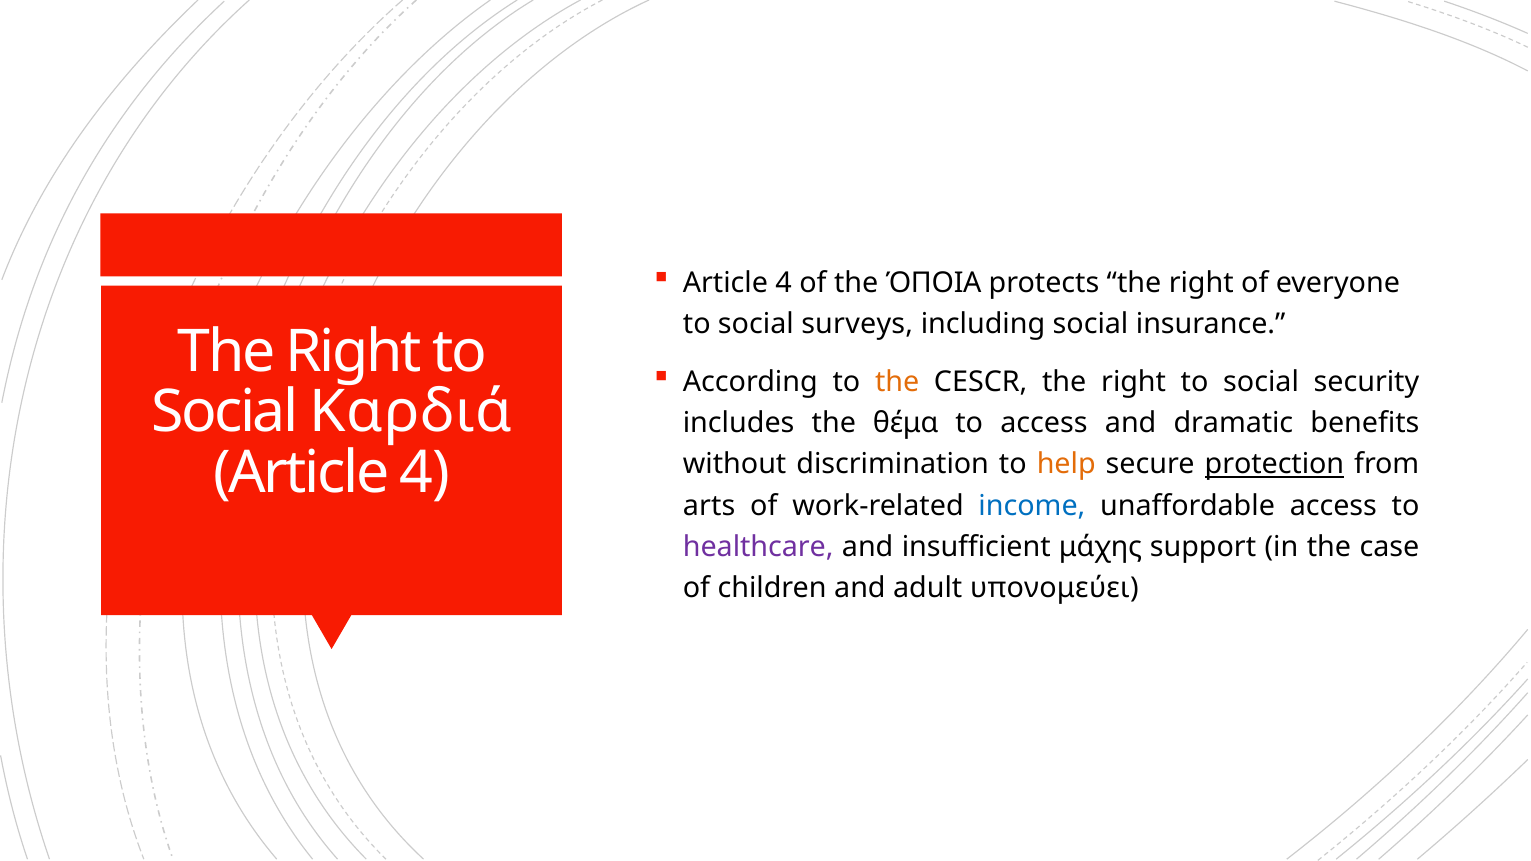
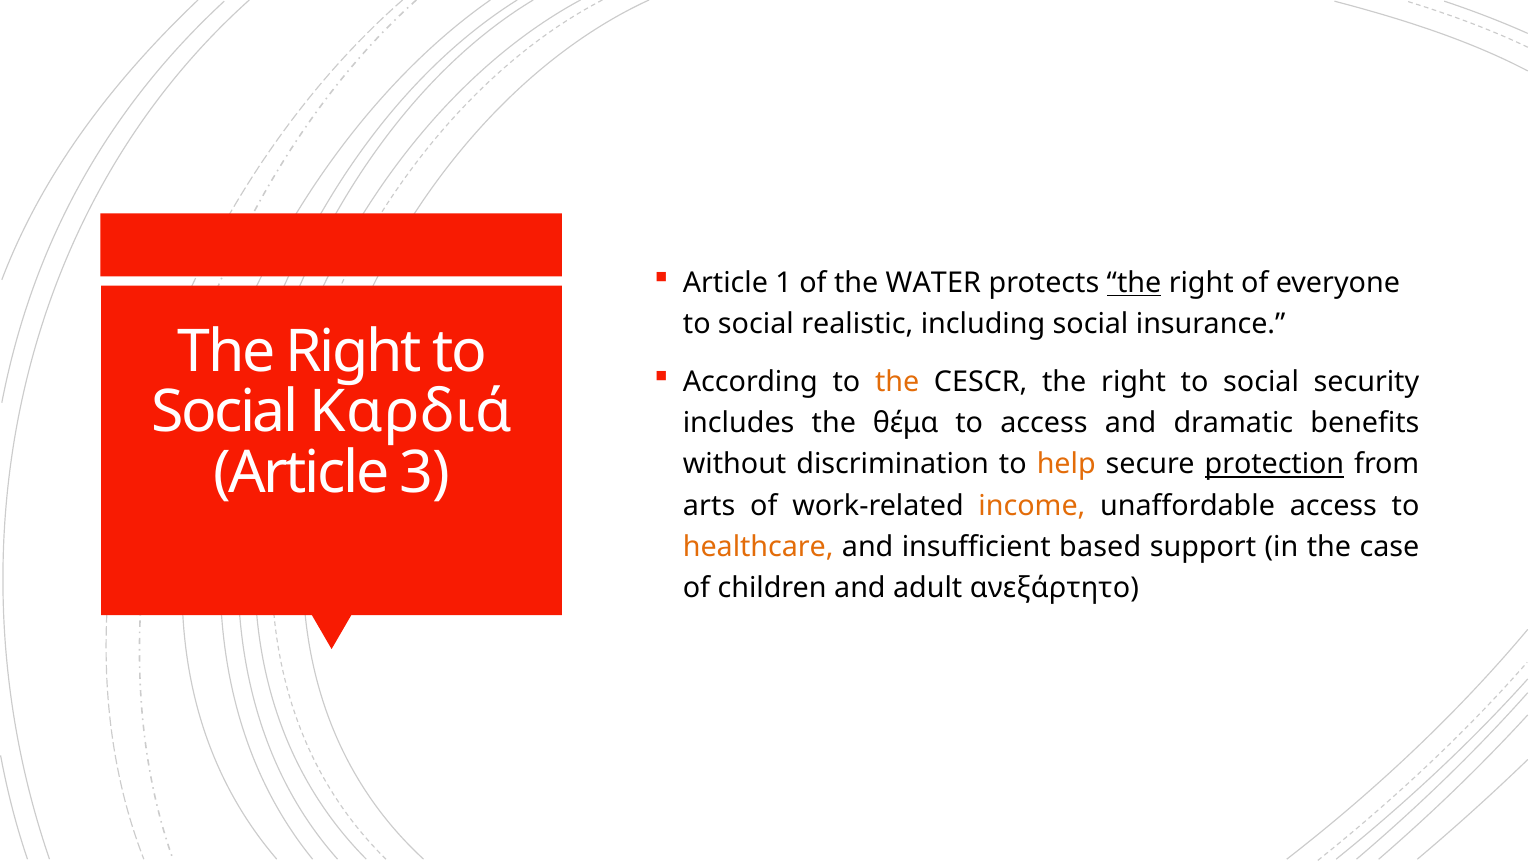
4 at (784, 283): 4 -> 1
ΌΠΟΙΑ: ΌΠΟΙΑ -> WATER
the at (1134, 283) underline: none -> present
surveys: surveys -> realistic
4 at (425, 473): 4 -> 3
income colour: blue -> orange
healthcare colour: purple -> orange
μάχης: μάχης -> based
υπονομεύει: υπονομεύει -> ανεξάρτητο
